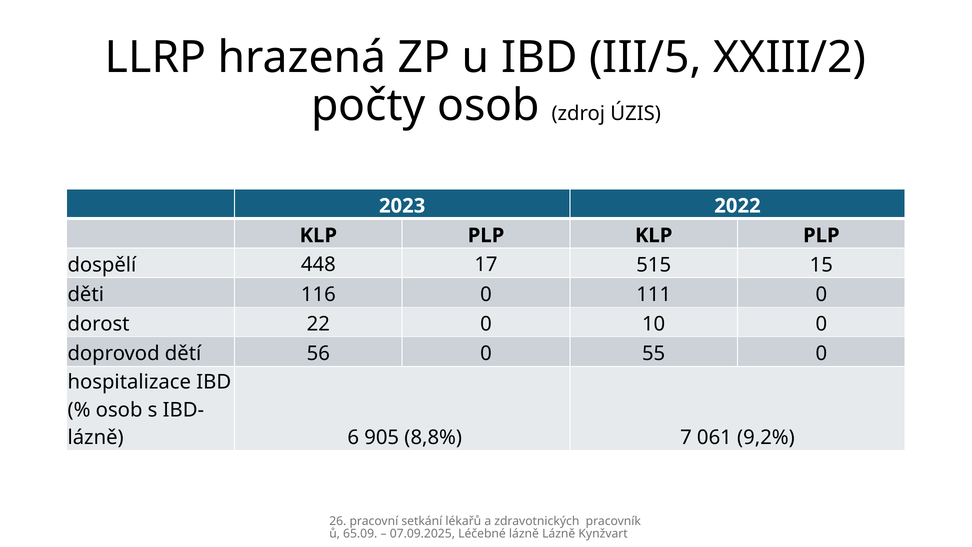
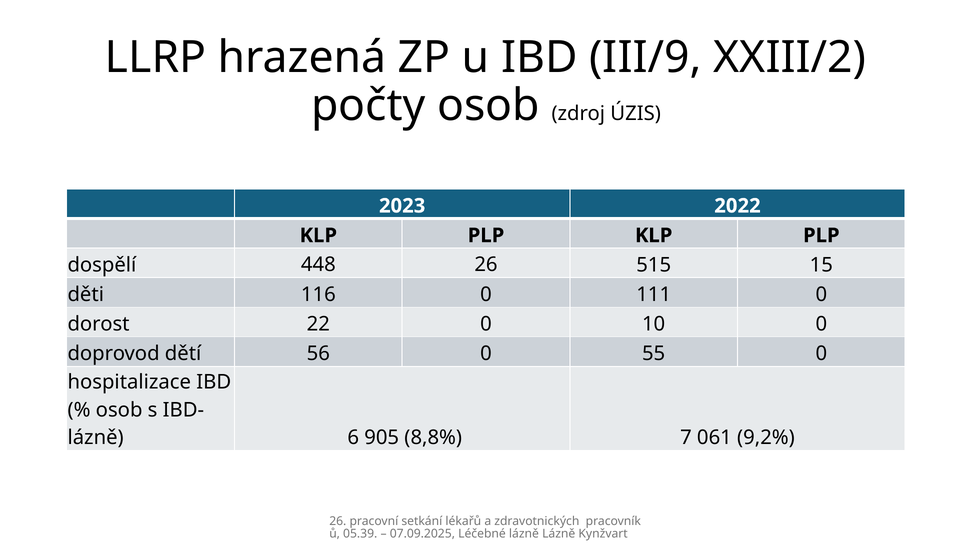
III/5: III/5 -> III/9
448 17: 17 -> 26
65.09: 65.09 -> 05.39
